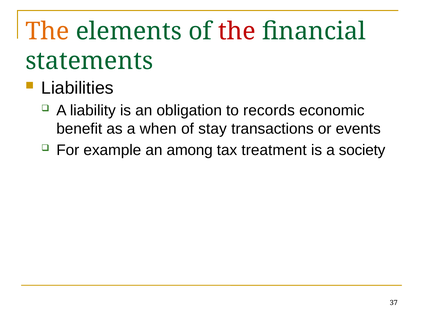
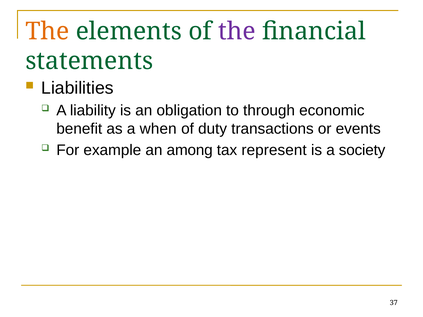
the at (237, 32) colour: red -> purple
records: records -> through
stay: stay -> duty
treatment: treatment -> represent
